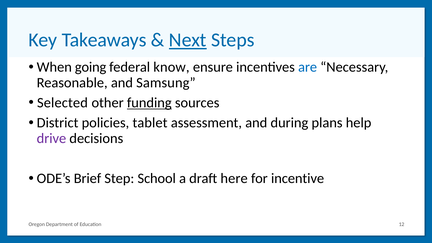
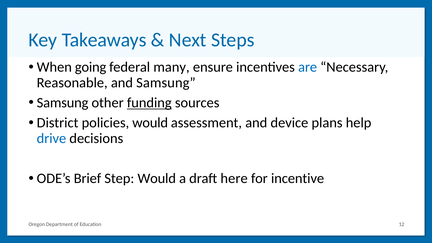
Next underline: present -> none
know: know -> many
Selected at (62, 103): Selected -> Samsung
policies tablet: tablet -> would
during: during -> device
drive colour: purple -> blue
Step School: School -> Would
